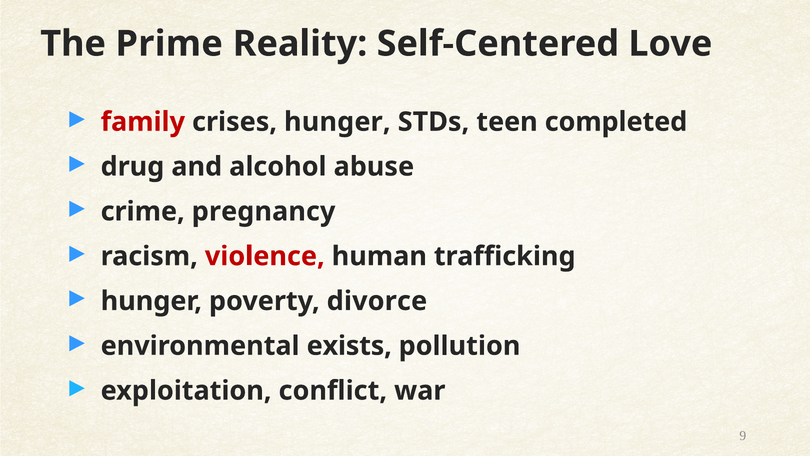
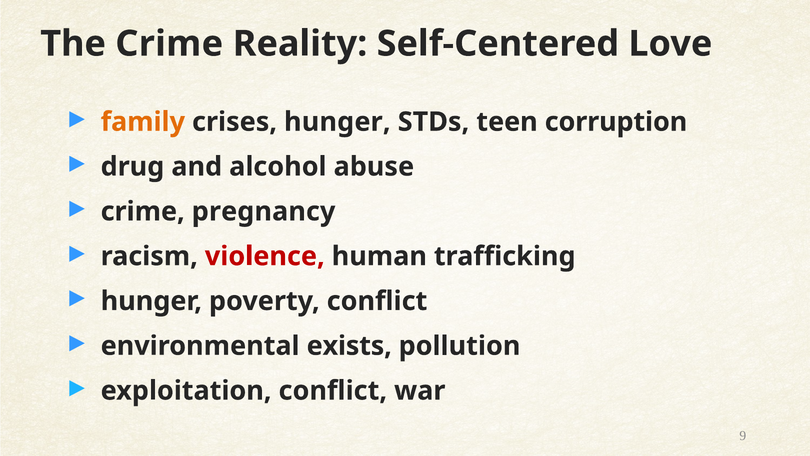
The Prime: Prime -> Crime
family colour: red -> orange
completed: completed -> corruption
poverty divorce: divorce -> conflict
